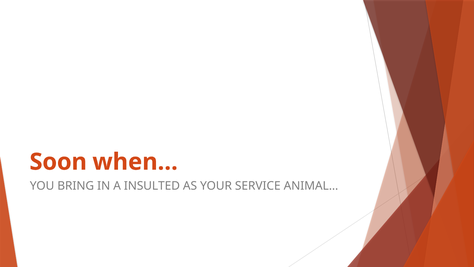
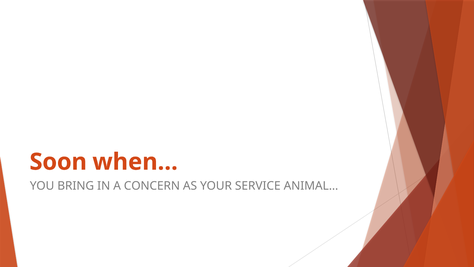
INSULTED: INSULTED -> CONCERN
